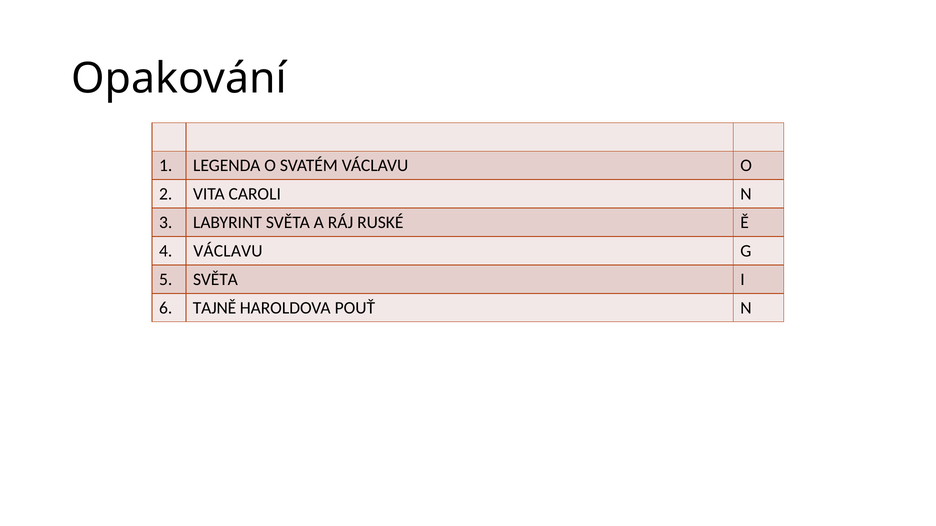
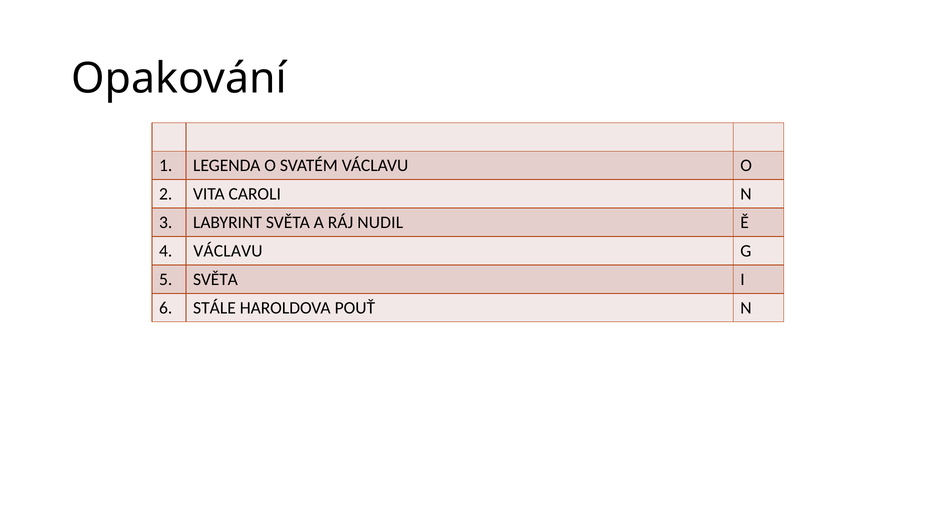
RUSKÉ: RUSKÉ -> NUDIL
TAJNĚ: TAJNĚ -> STÁLE
